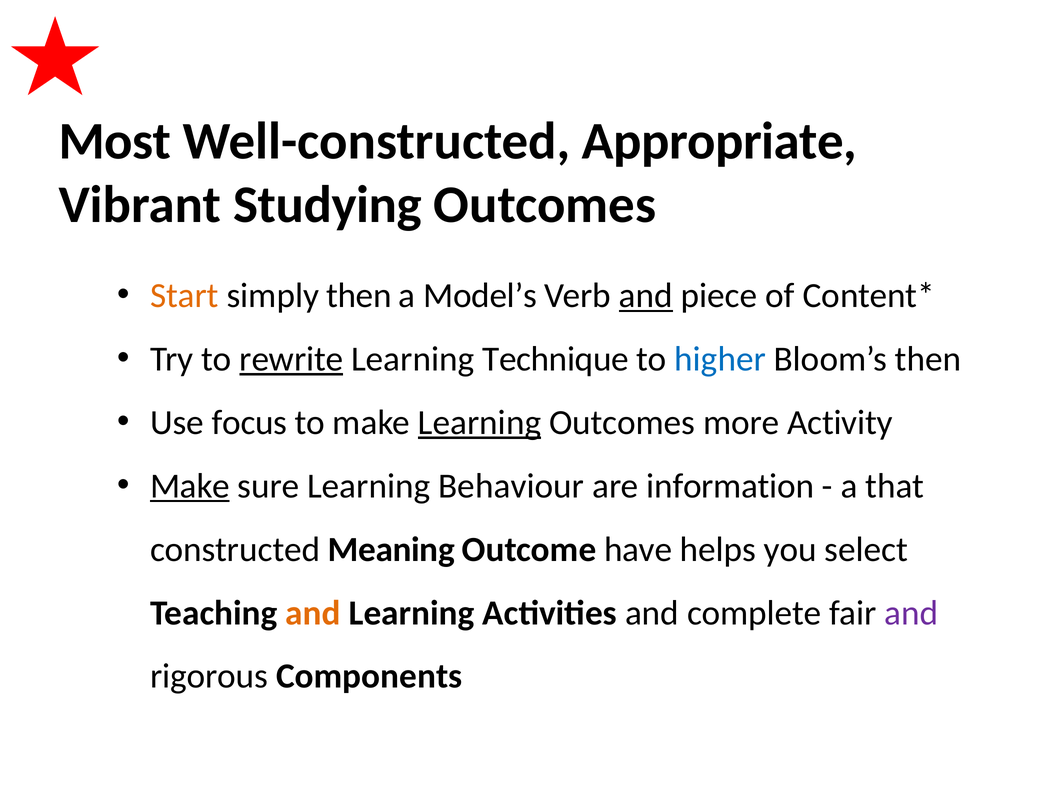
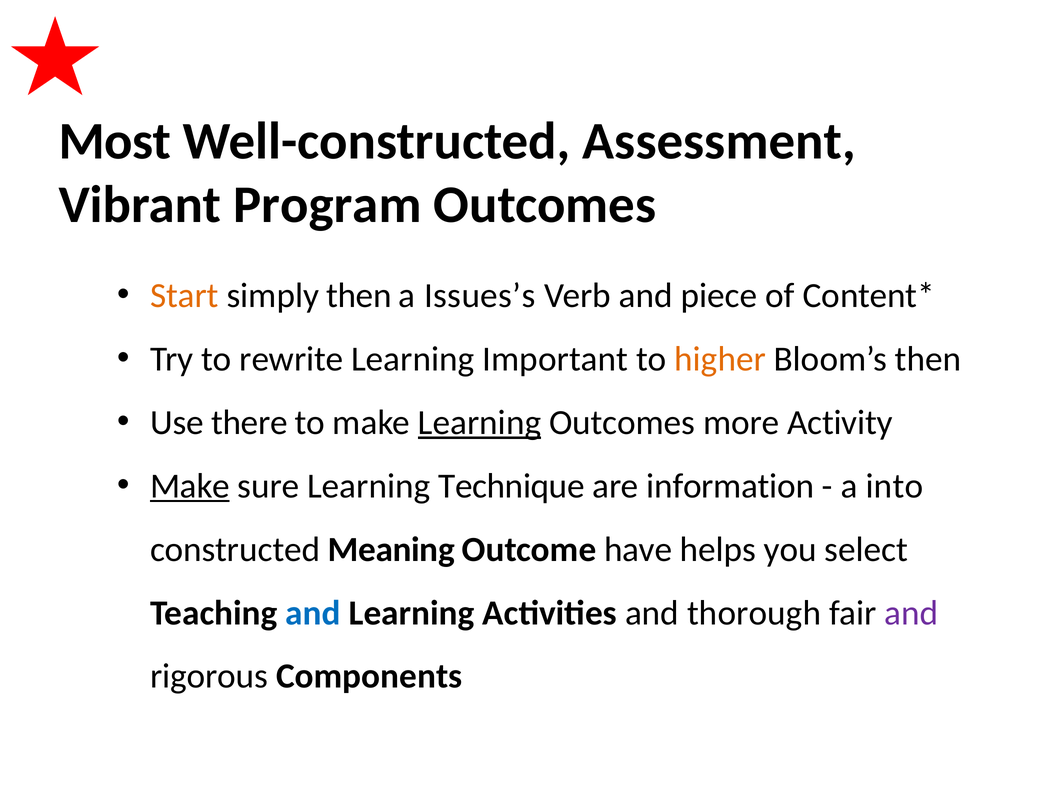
Appropriate: Appropriate -> Assessment
Studying: Studying -> Program
Model’s: Model’s -> Issues’s
and at (646, 296) underline: present -> none
rewrite underline: present -> none
Technique: Technique -> Important
higher colour: blue -> orange
focus: focus -> there
Behaviour: Behaviour -> Technique
that: that -> into
and at (313, 613) colour: orange -> blue
complete: complete -> thorough
